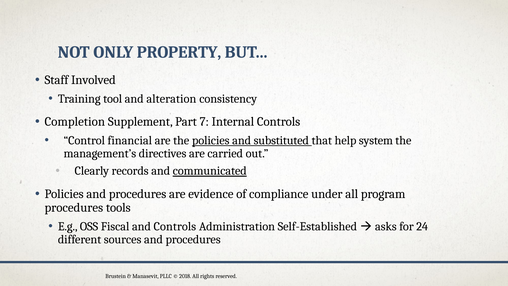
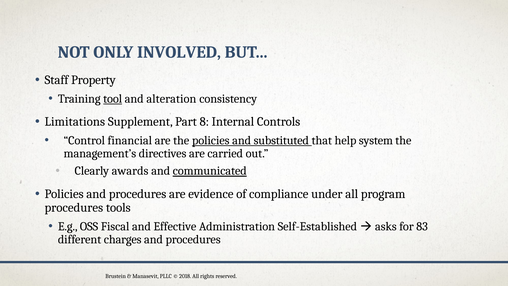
PROPERTY: PROPERTY -> INVOLVED
Involved: Involved -> Property
tool underline: none -> present
Completion: Completion -> Limitations
7: 7 -> 8
records: records -> awards
and Controls: Controls -> Effective
24: 24 -> 83
sources: sources -> charges
